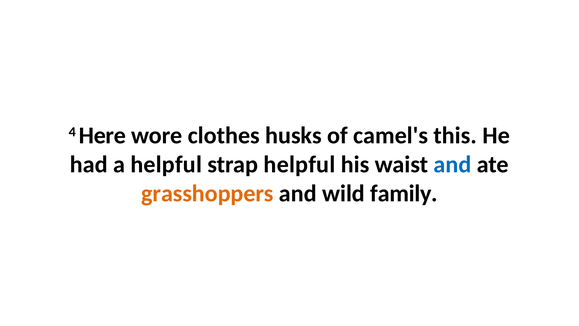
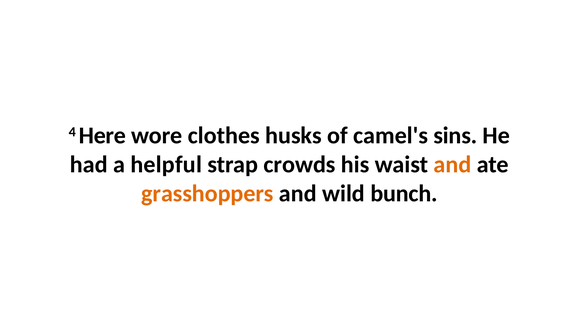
this: this -> sins
strap helpful: helpful -> crowds
and at (452, 165) colour: blue -> orange
family: family -> bunch
